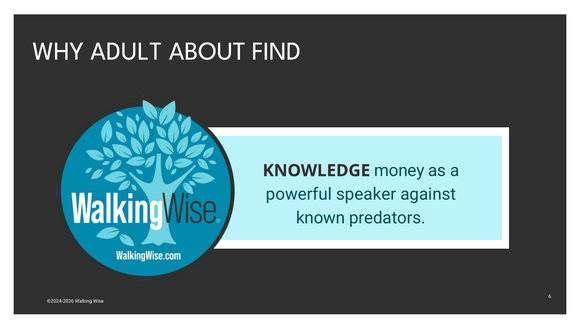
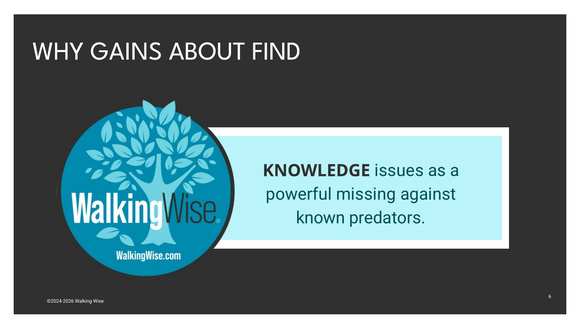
ADULT: ADULT -> GAINS
money: money -> issues
speaker: speaker -> missing
